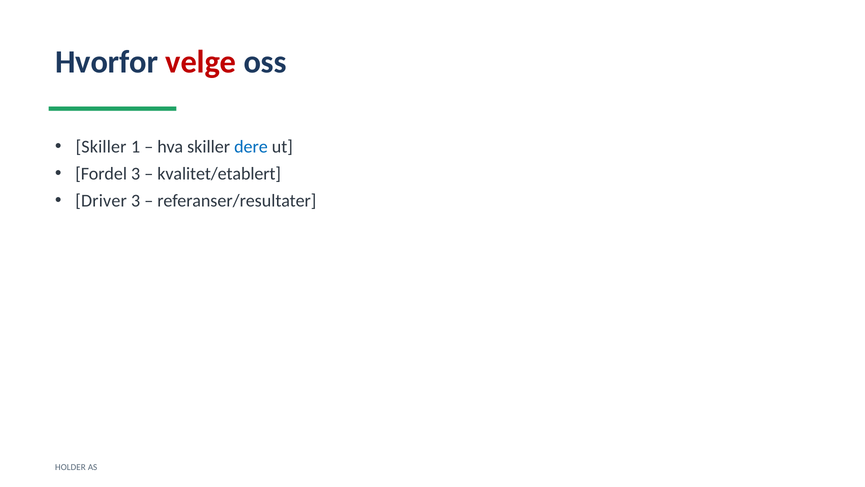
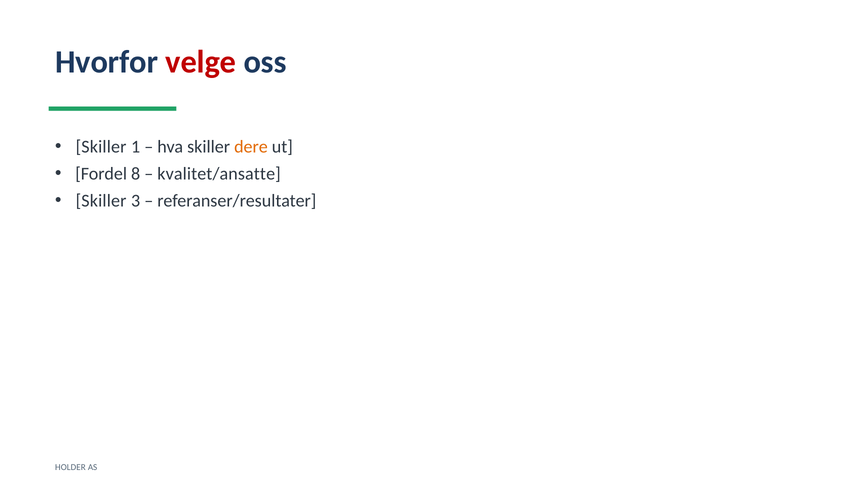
dere colour: blue -> orange
Fordel 3: 3 -> 8
kvalitet/etablert: kvalitet/etablert -> kvalitet/ansatte
Driver at (101, 201): Driver -> Skiller
